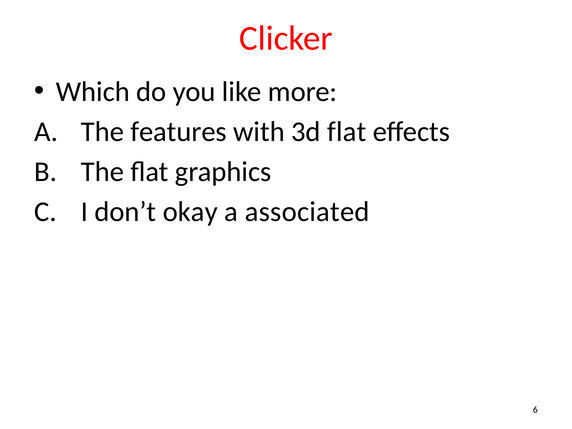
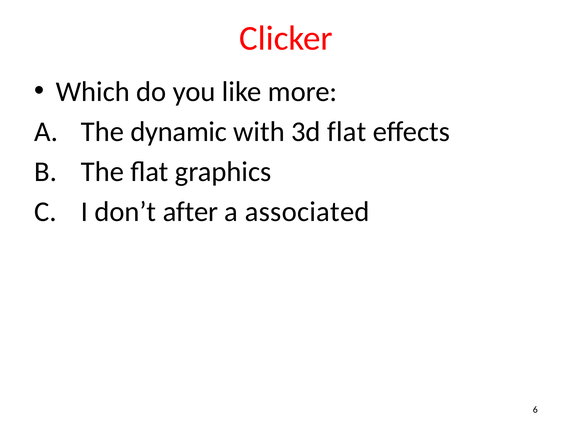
features: features -> dynamic
okay: okay -> after
